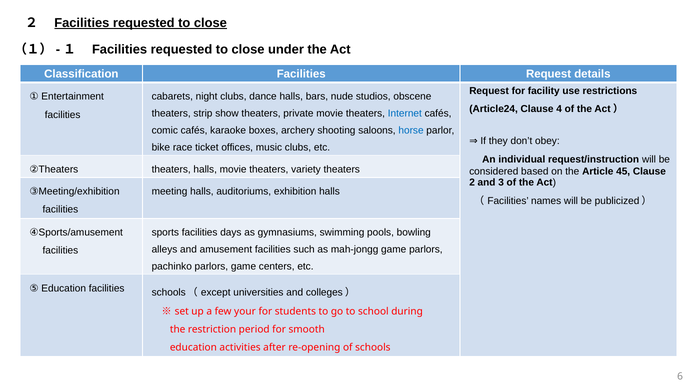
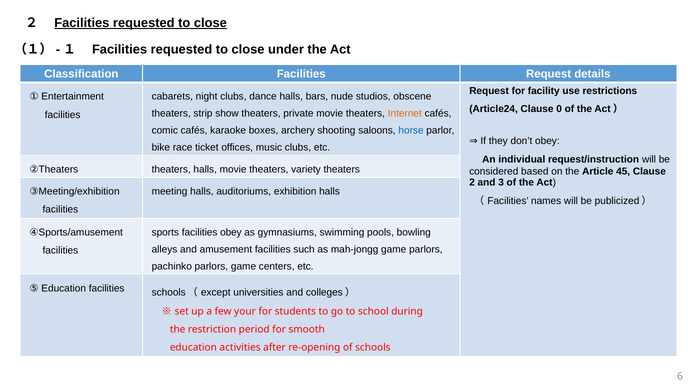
4: 4 -> 0
Internet colour: blue -> orange
facilities days: days -> obey
